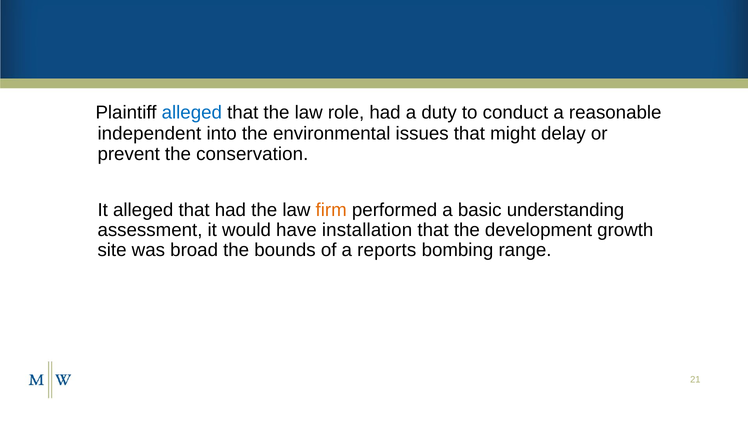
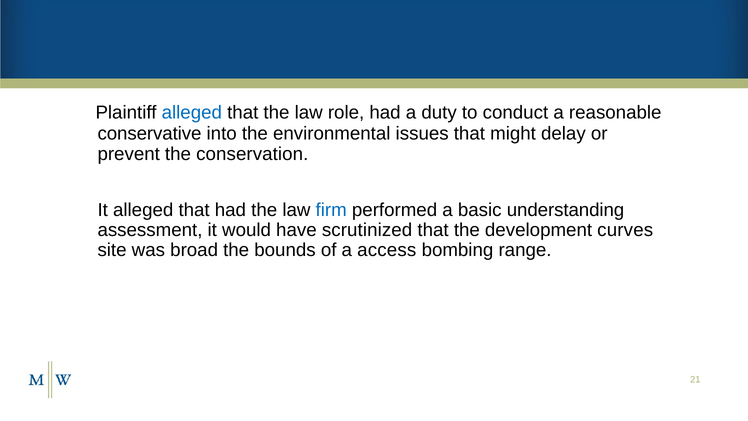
independent: independent -> conservative
firm colour: orange -> blue
installation: installation -> scrutinized
growth: growth -> curves
reports: reports -> access
